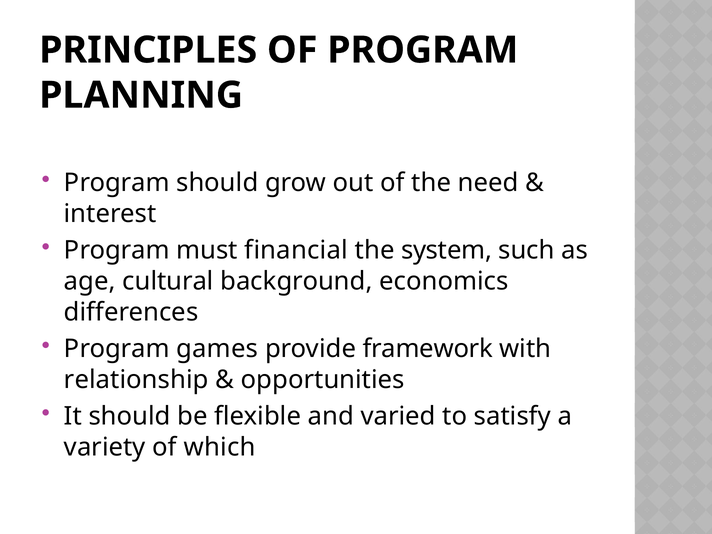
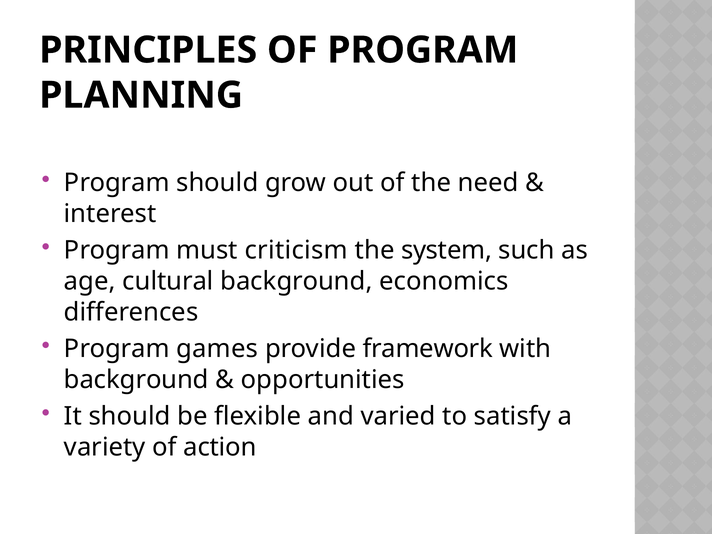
financial: financial -> criticism
relationship at (136, 380): relationship -> background
which: which -> action
